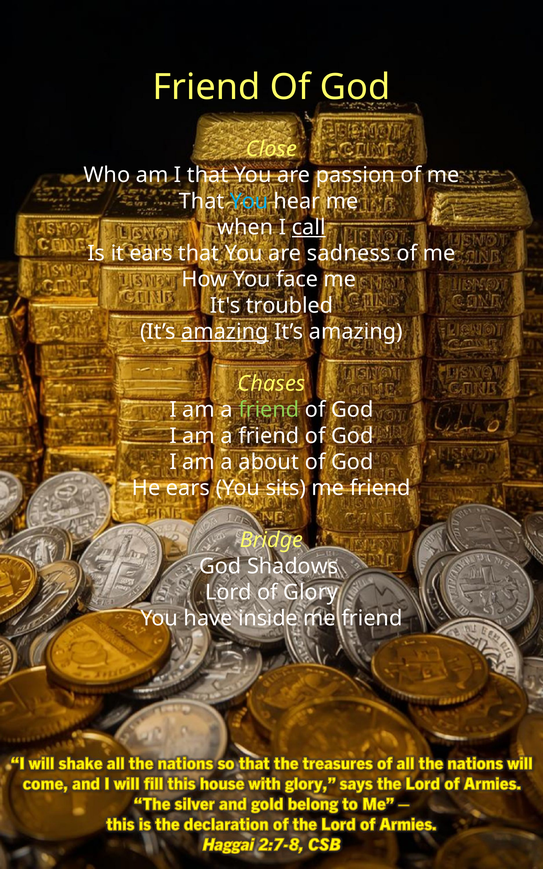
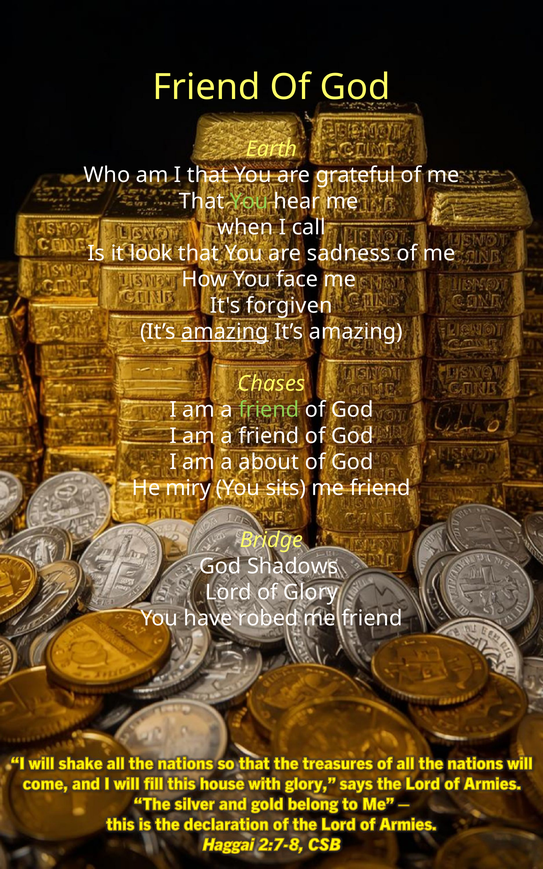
Close: Close -> Earth
passion: passion -> grateful
You at (249, 201) colour: light blue -> light green
call underline: present -> none
it ears: ears -> look
troubled: troubled -> forgiven
He ears: ears -> miry
inside: inside -> robed
